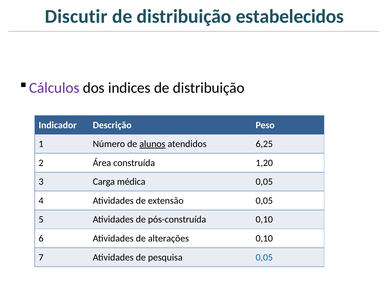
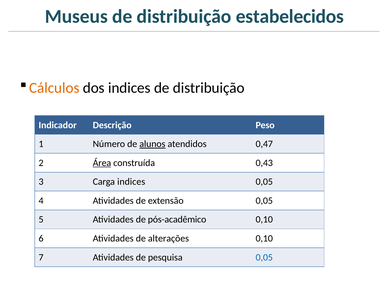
Discutir: Discutir -> Museus
Cálculos colour: purple -> orange
6,25: 6,25 -> 0,47
Área underline: none -> present
1,20: 1,20 -> 0,43
Carga médica: médica -> indices
pós-construída: pós-construída -> pós-acadêmico
